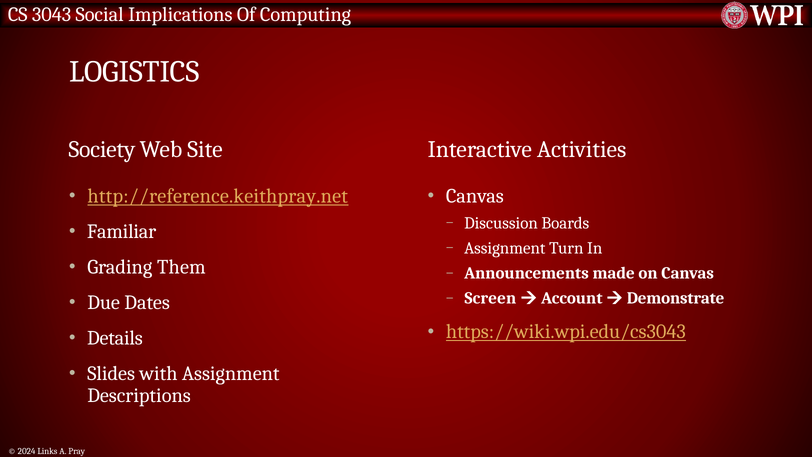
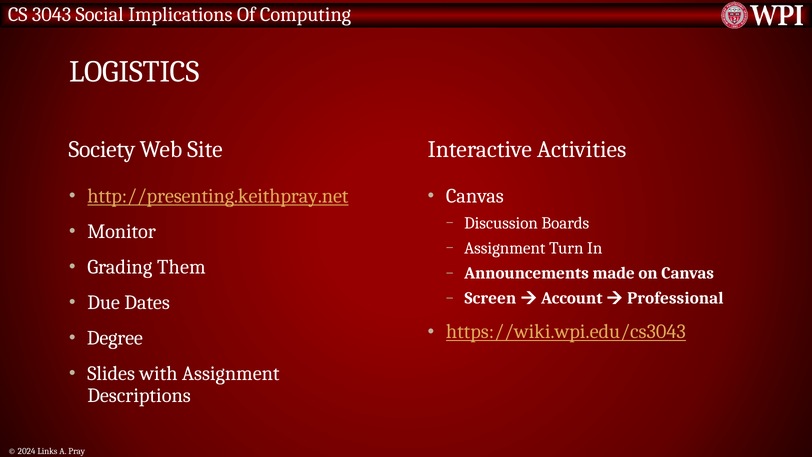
http://reference.keithpray.net: http://reference.keithpray.net -> http://presenting.keithpray.net
Familiar: Familiar -> Monitor
Demonstrate: Demonstrate -> Professional
Details: Details -> Degree
